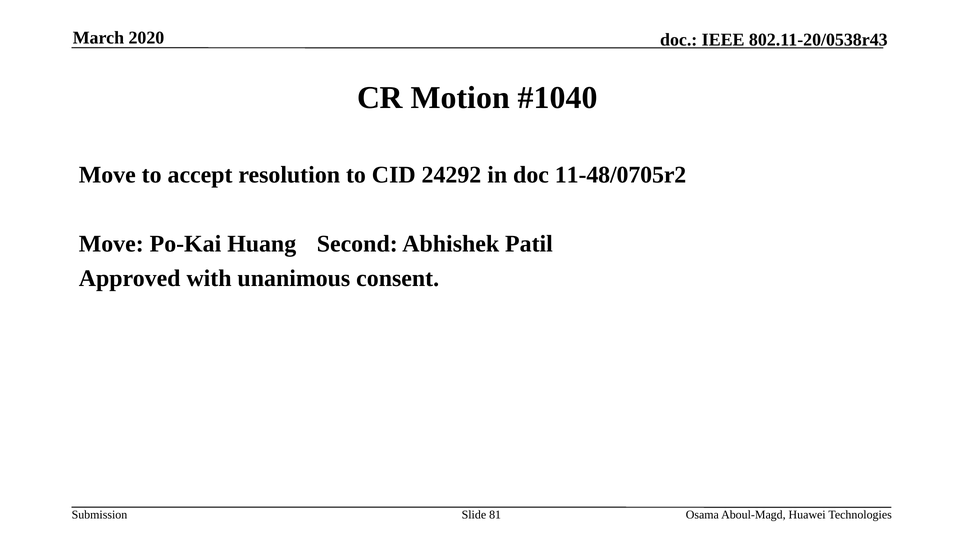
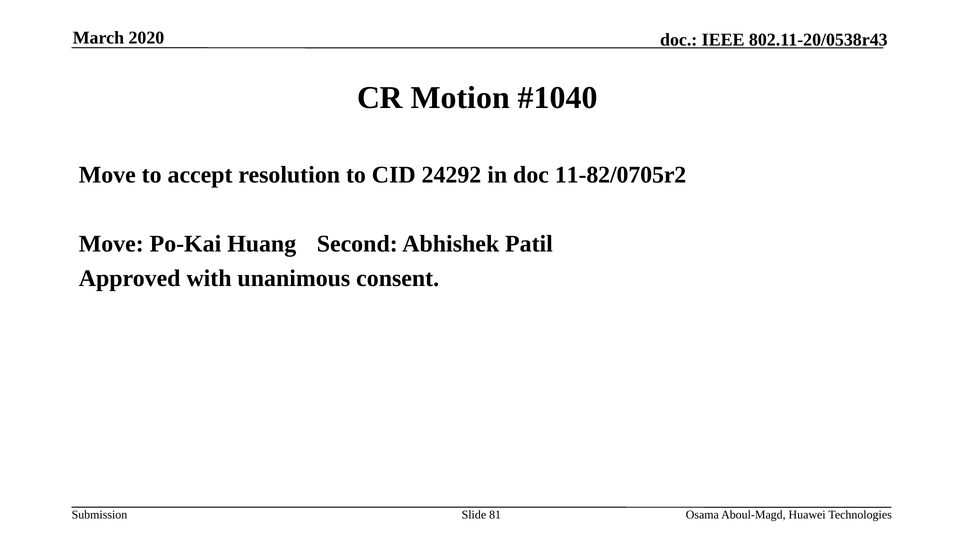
11-48/0705r2: 11-48/0705r2 -> 11-82/0705r2
